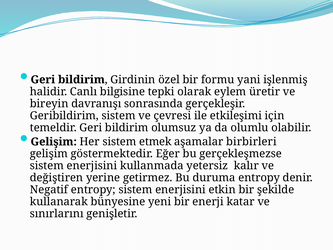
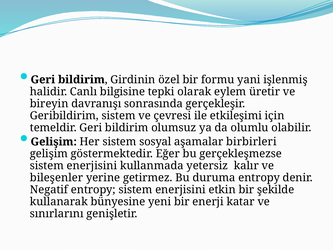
etmek: etmek -> sosyal
değiştiren: değiştiren -> bileşenler
